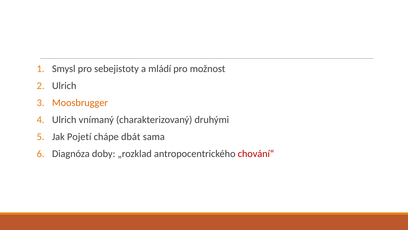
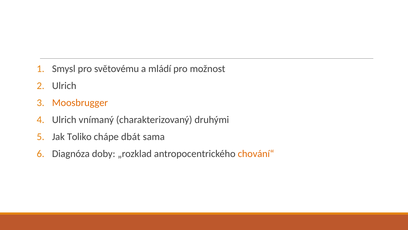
sebejistoty: sebejistoty -> světovému
Pojetí: Pojetí -> Toliko
chování“ colour: red -> orange
